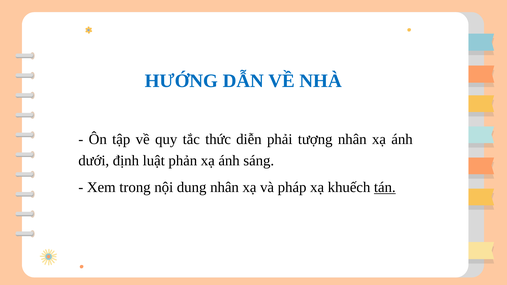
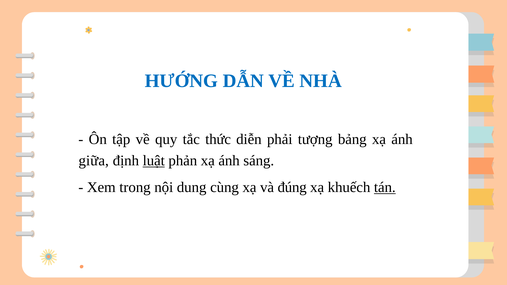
tượng nhân: nhân -> bảng
dưới: dưới -> giữa
luật underline: none -> present
dung nhân: nhân -> cùng
pháp: pháp -> đúng
